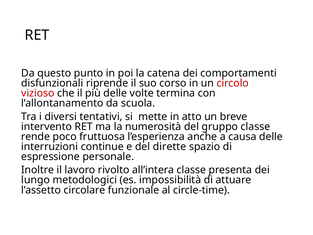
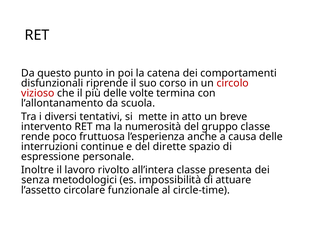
lungo: lungo -> senza
